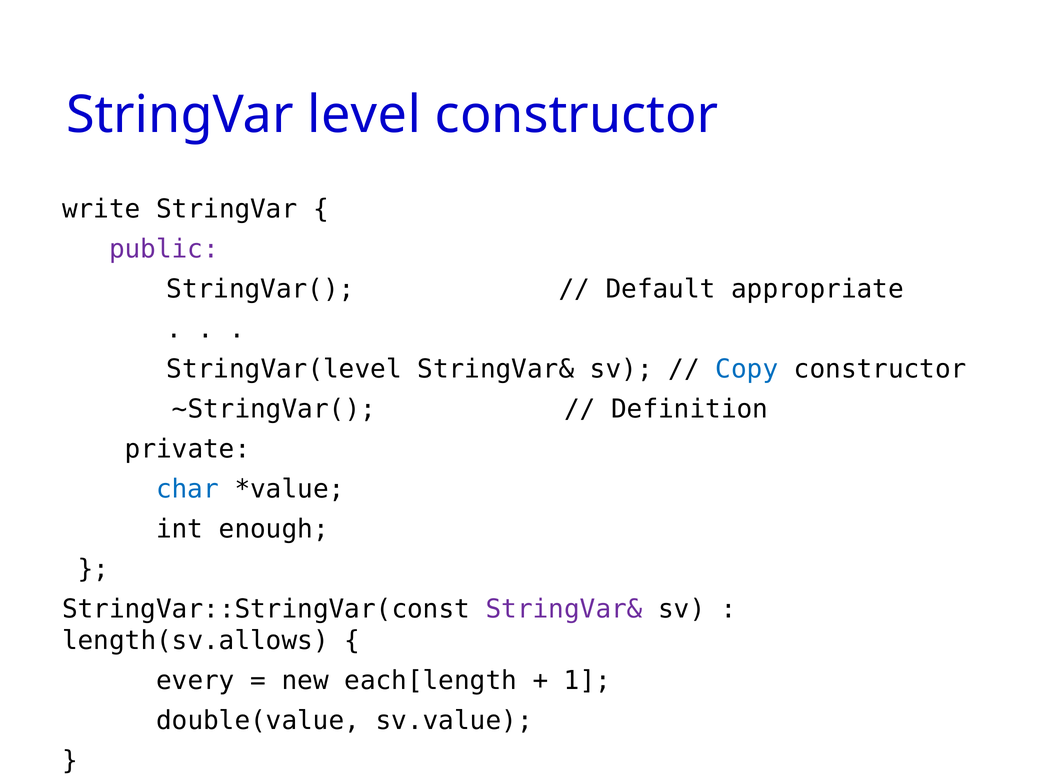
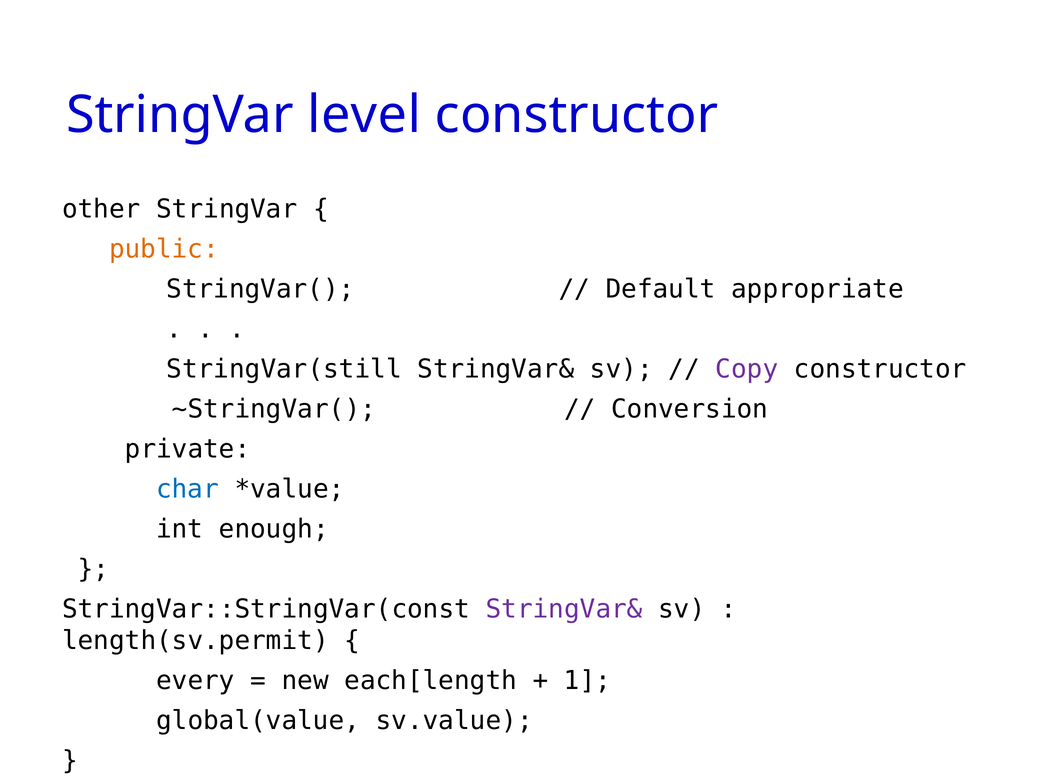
write: write -> other
public colour: purple -> orange
StringVar(level: StringVar(level -> StringVar(still
Copy colour: blue -> purple
Definition: Definition -> Conversion
length(sv.allows: length(sv.allows -> length(sv.permit
double(value: double(value -> global(value
